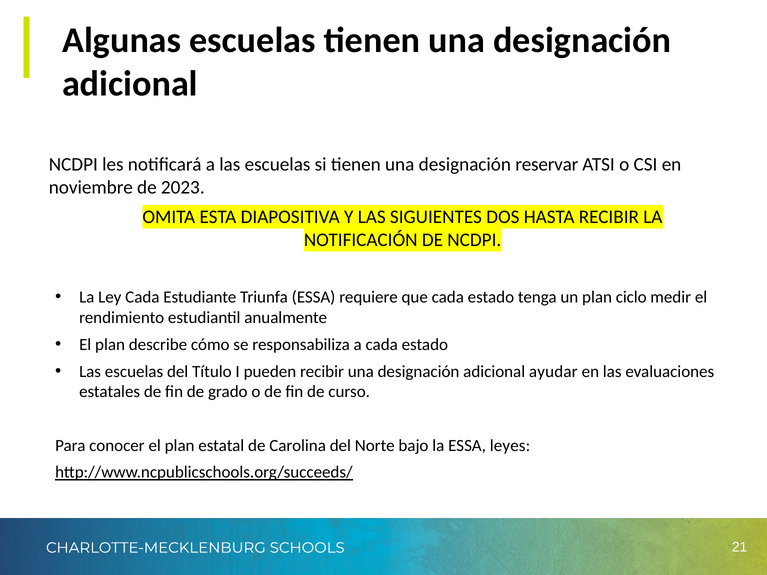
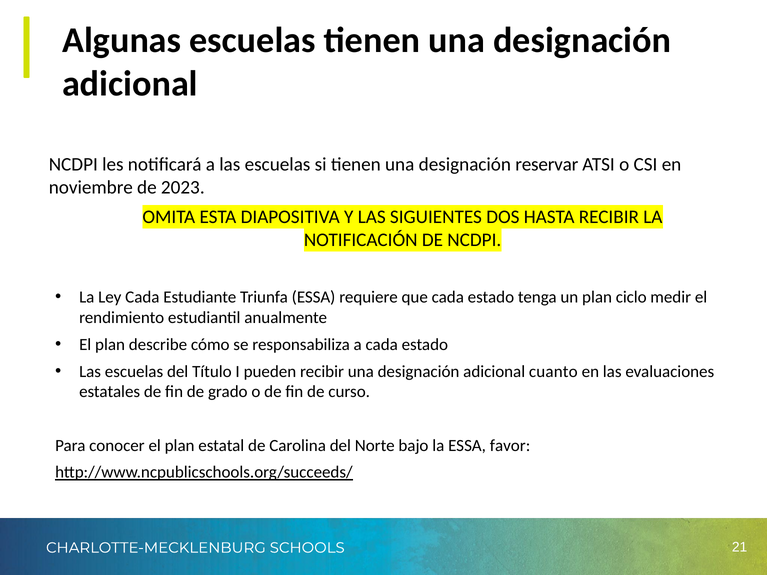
ayudar: ayudar -> cuanto
leyes: leyes -> favor
